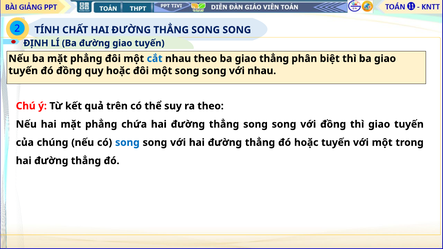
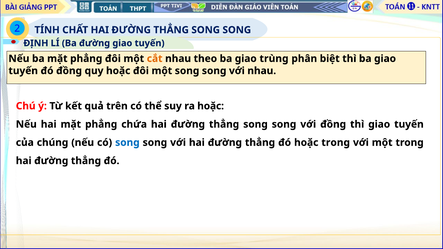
cắt colour: blue -> orange
giao thẳng: thẳng -> trùng
ra theo: theo -> hoặc
hoặc tuyến: tuyến -> trong
